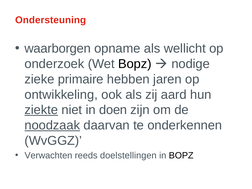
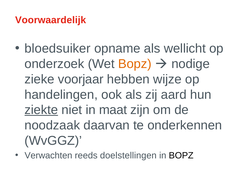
Ondersteuning: Ondersteuning -> Voorwaardelijk
waarborgen: waarborgen -> bloedsuiker
Bopz at (135, 64) colour: black -> orange
primaire: primaire -> voorjaar
jaren: jaren -> wijze
ontwikkeling: ontwikkeling -> handelingen
doen: doen -> maat
noodzaak underline: present -> none
